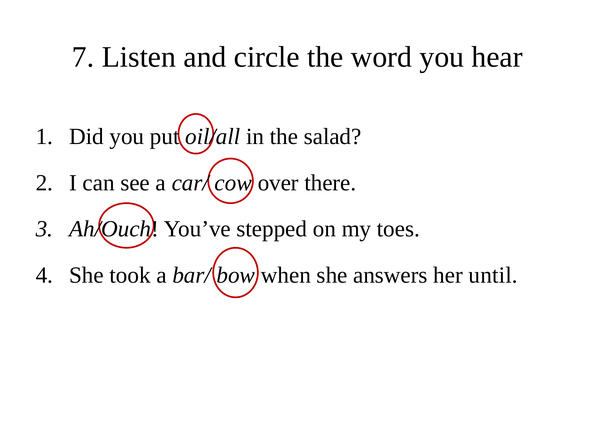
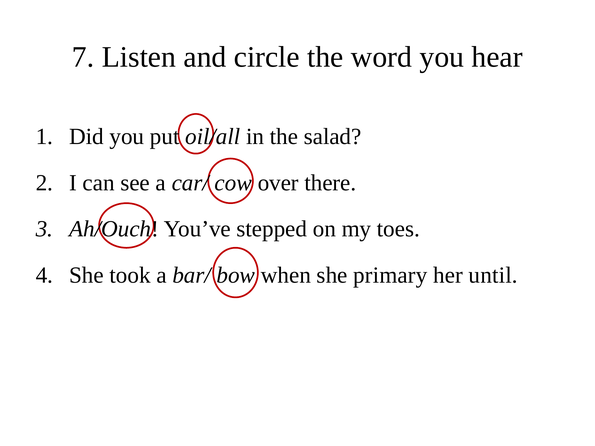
answers: answers -> primary
